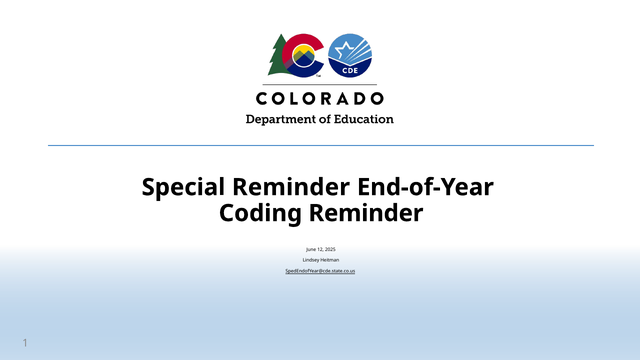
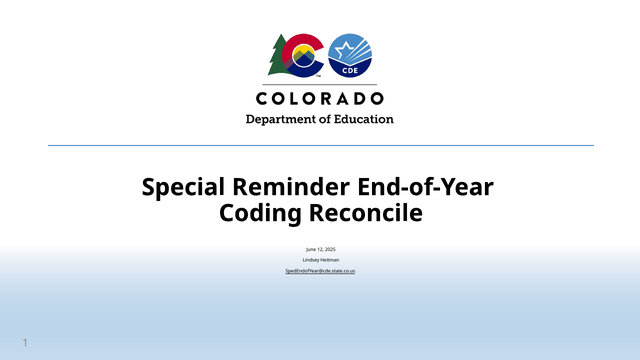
Coding Reminder: Reminder -> Reconcile
